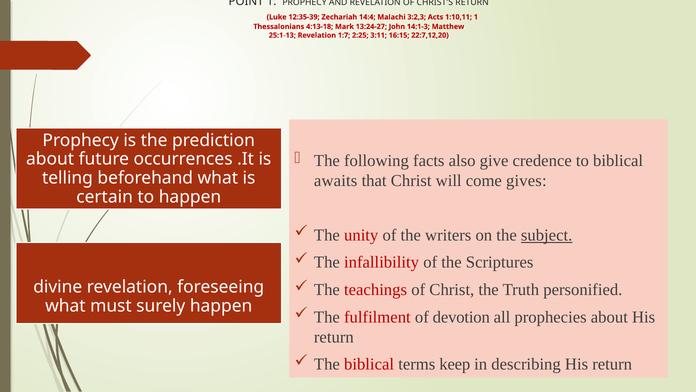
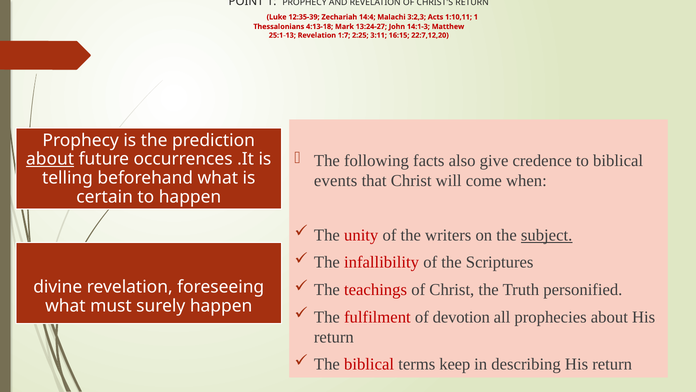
about at (50, 159) underline: none -> present
awaits: awaits -> events
gives: gives -> when
